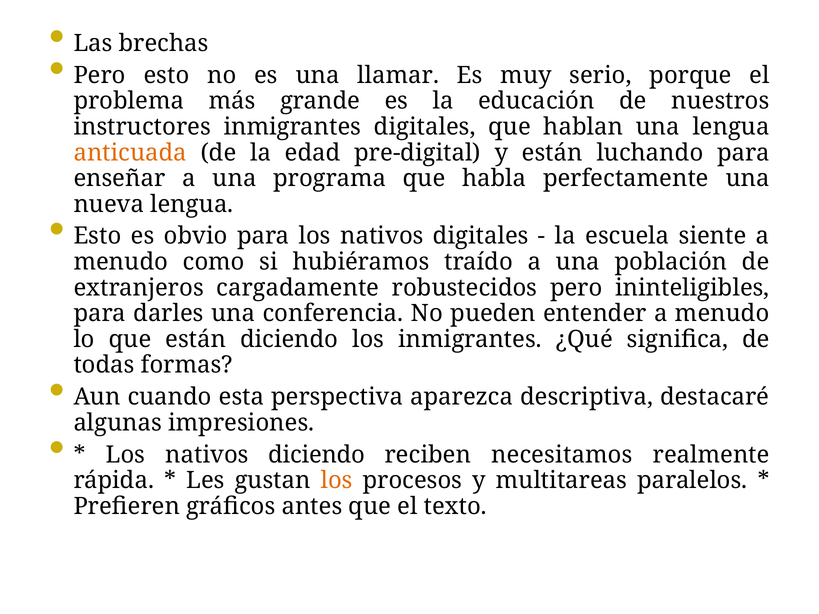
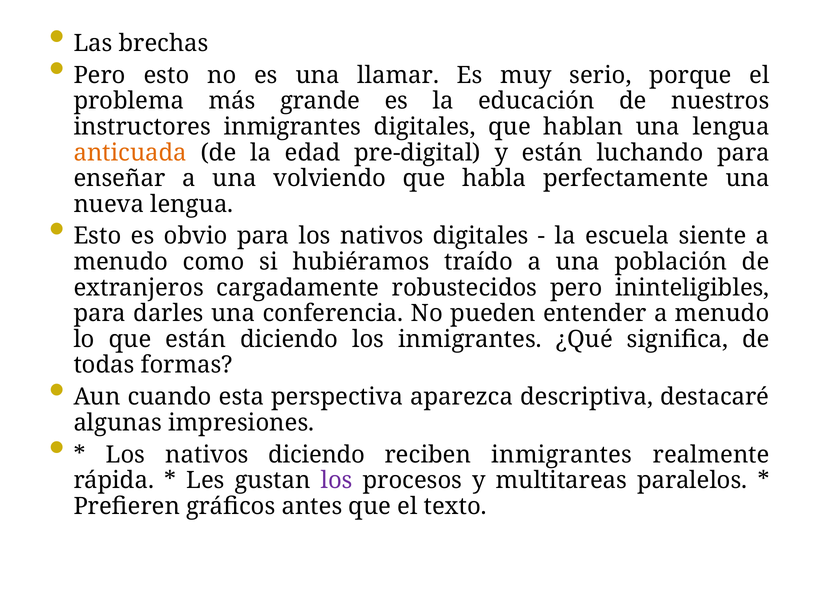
programa: programa -> volviendo
reciben necesitamos: necesitamos -> inmigrantes
los at (337, 481) colour: orange -> purple
